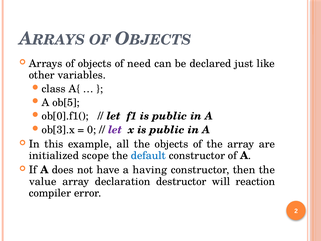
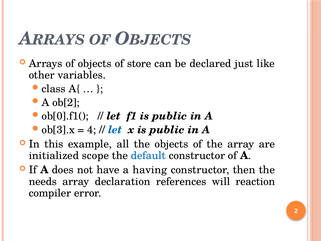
need: need -> store
ob[5: ob[5 -> ob[2
0: 0 -> 4
let at (115, 130) colour: purple -> blue
value: value -> needs
destructor: destructor -> references
